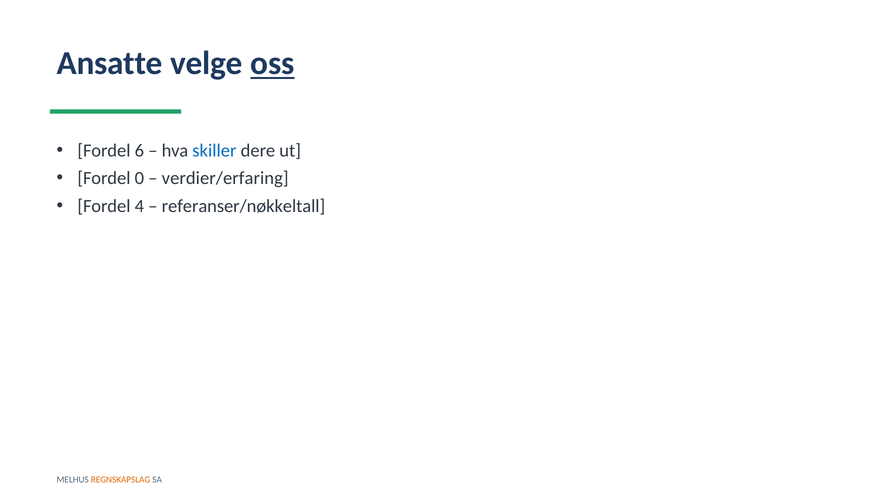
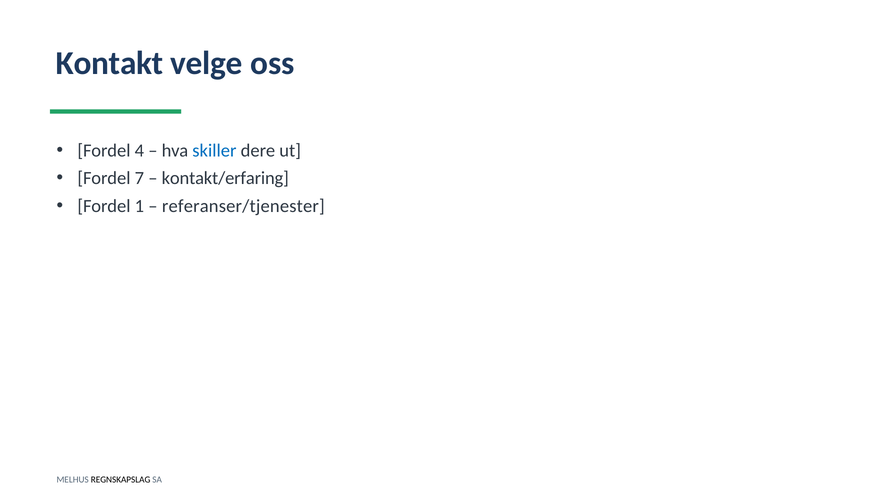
Ansatte: Ansatte -> Kontakt
oss underline: present -> none
6: 6 -> 4
0: 0 -> 7
verdier/erfaring: verdier/erfaring -> kontakt/erfaring
4: 4 -> 1
referanser/nøkkeltall: referanser/nøkkeltall -> referanser/tjenester
REGNSKAPSLAG colour: orange -> black
